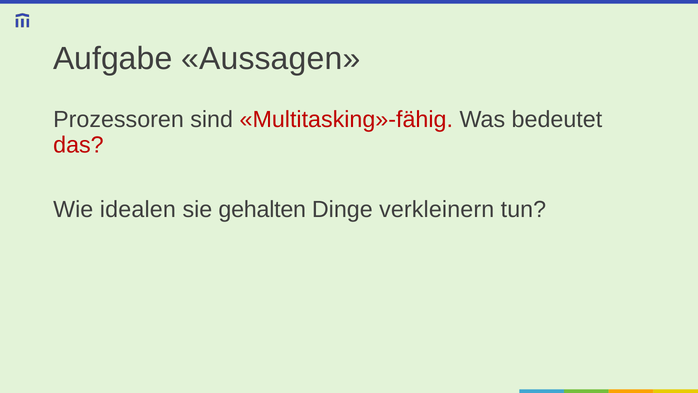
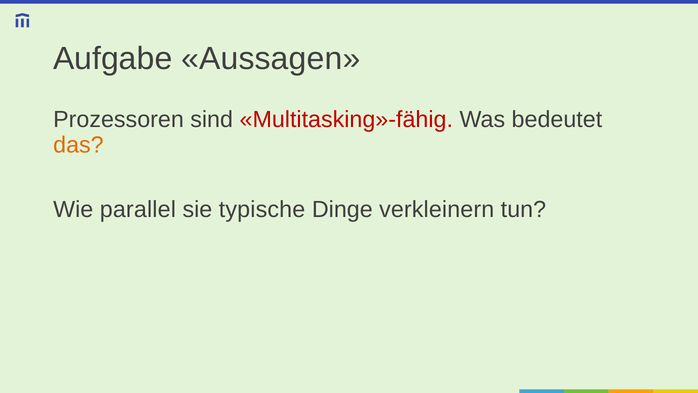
das colour: red -> orange
idealen: idealen -> parallel
gehalten: gehalten -> typische
